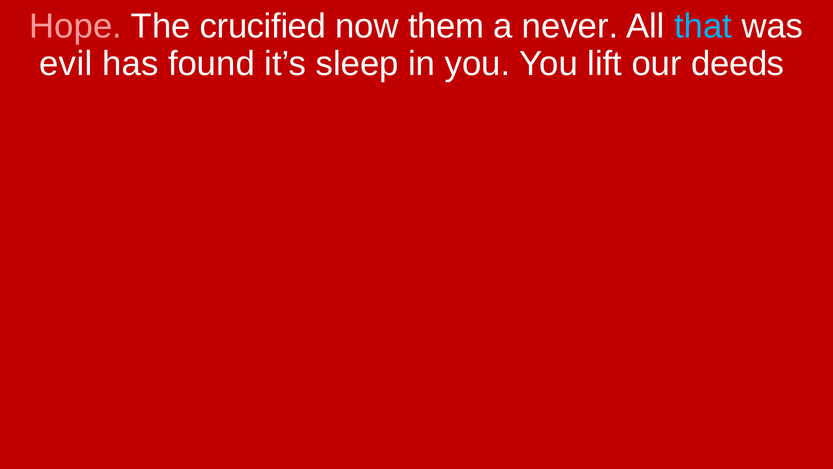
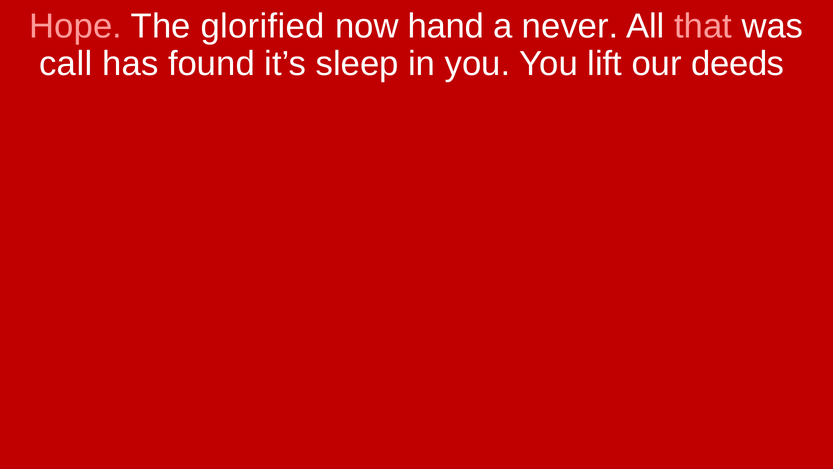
crucified: crucified -> glorified
them: them -> hand
that colour: light blue -> pink
evil: evil -> call
